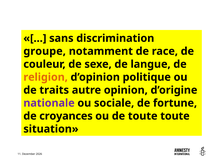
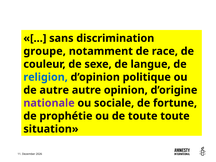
religion colour: orange -> blue
de traits: traits -> autre
croyances: croyances -> prophétie
